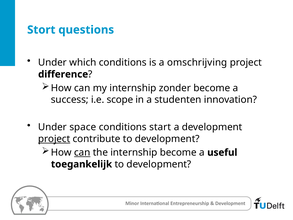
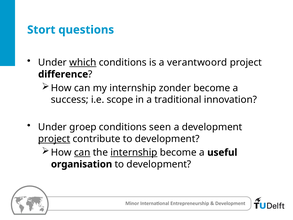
which underline: none -> present
omschrijving: omschrijving -> verantwoord
studenten: studenten -> traditional
space: space -> groep
start: start -> seen
internship at (134, 152) underline: none -> present
toegankelijk: toegankelijk -> organisation
